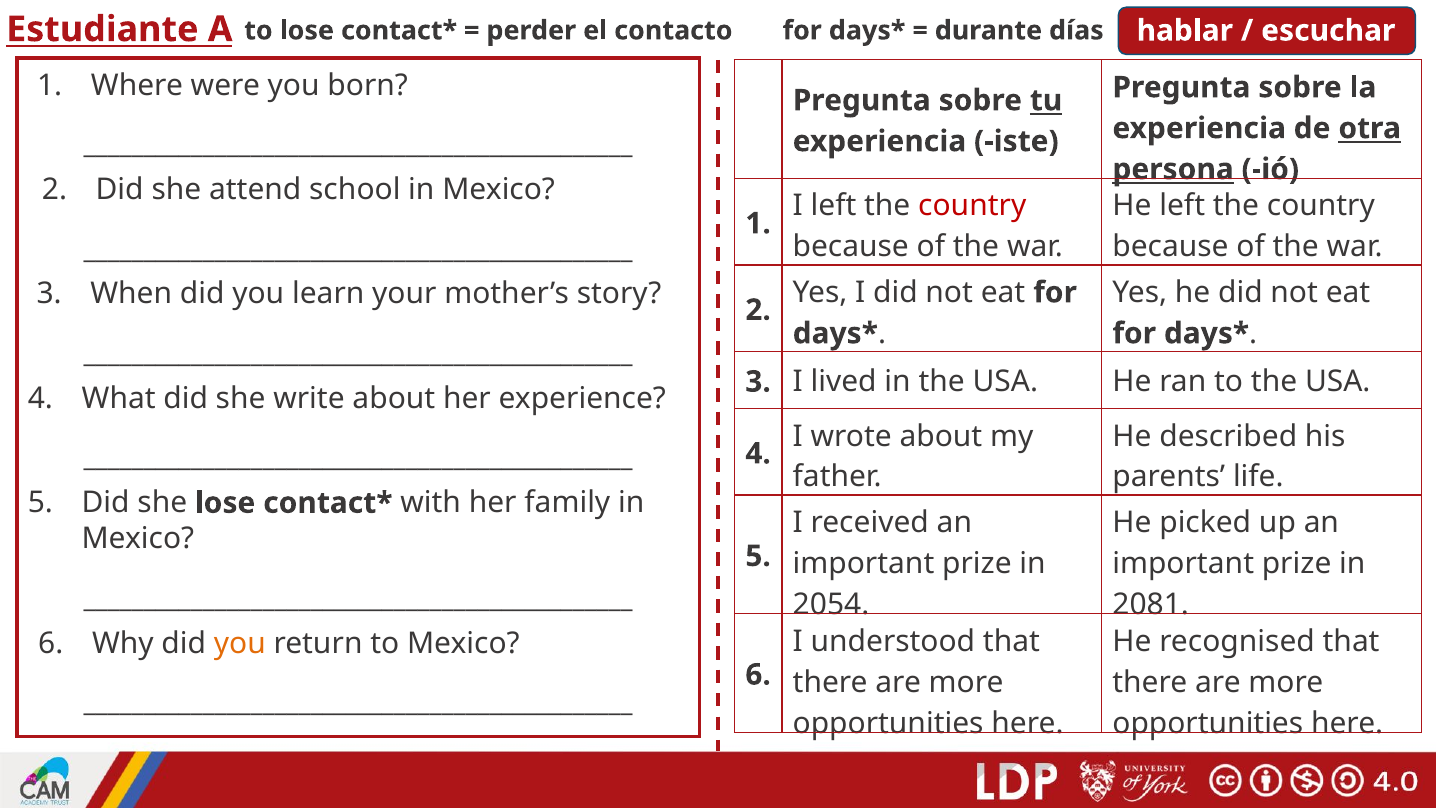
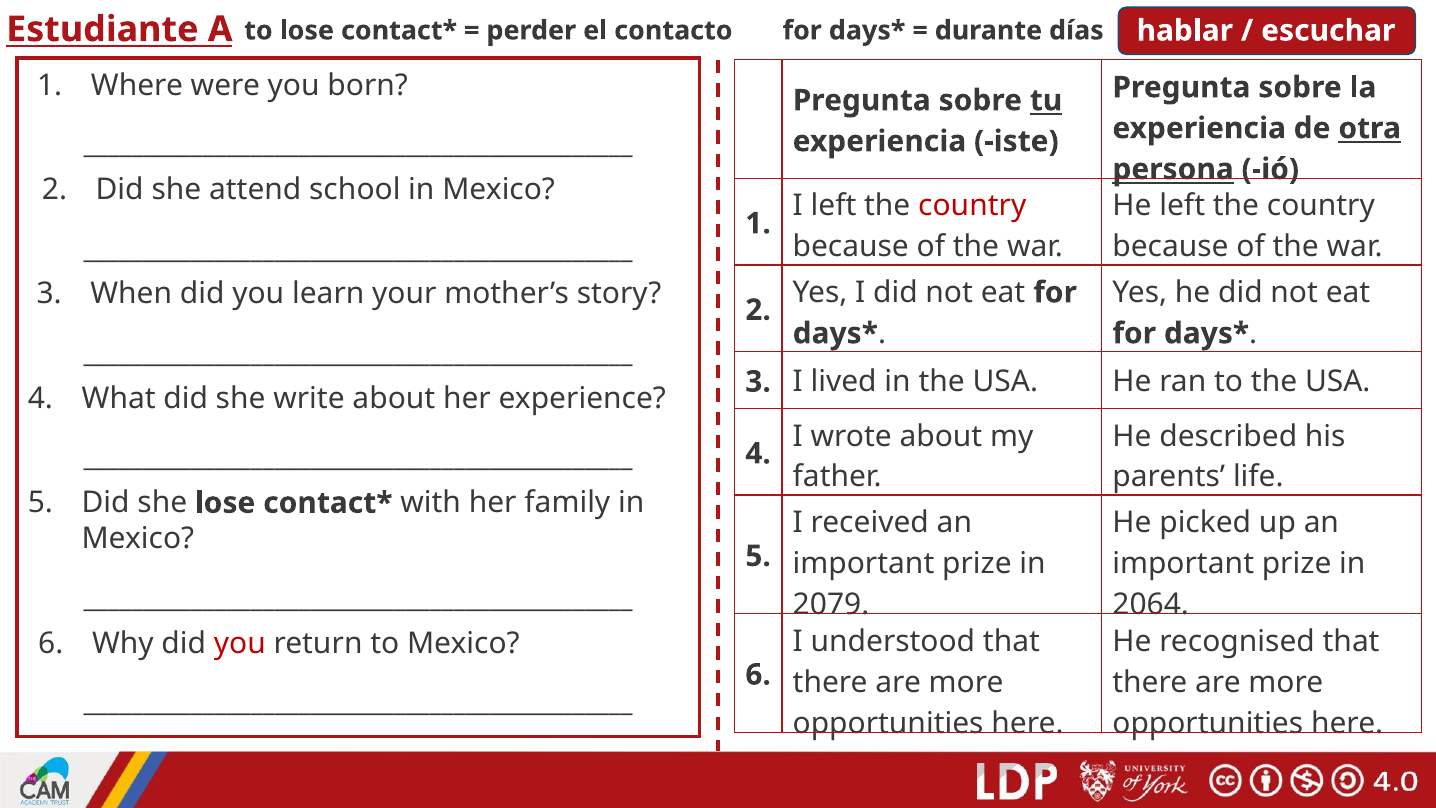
2054: 2054 -> 2079
2081: 2081 -> 2064
you at (240, 643) colour: orange -> red
